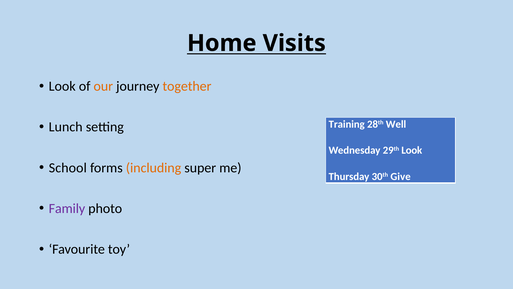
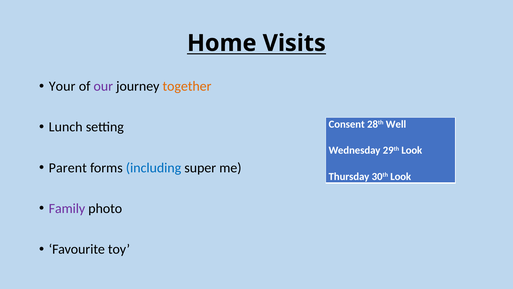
Look at (62, 86): Look -> Your
our colour: orange -> purple
Training: Training -> Consent
School: School -> Parent
including colour: orange -> blue
30th Give: Give -> Look
